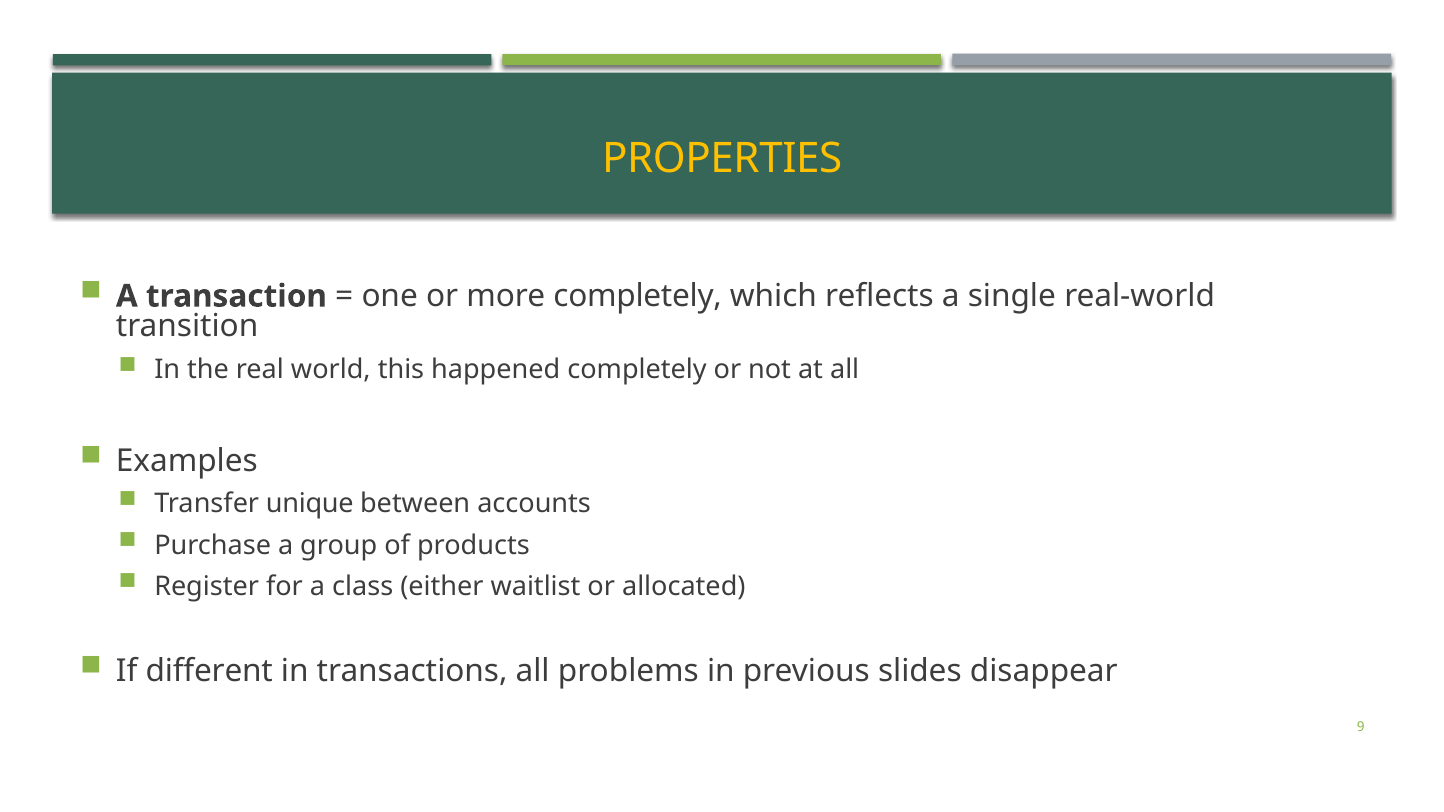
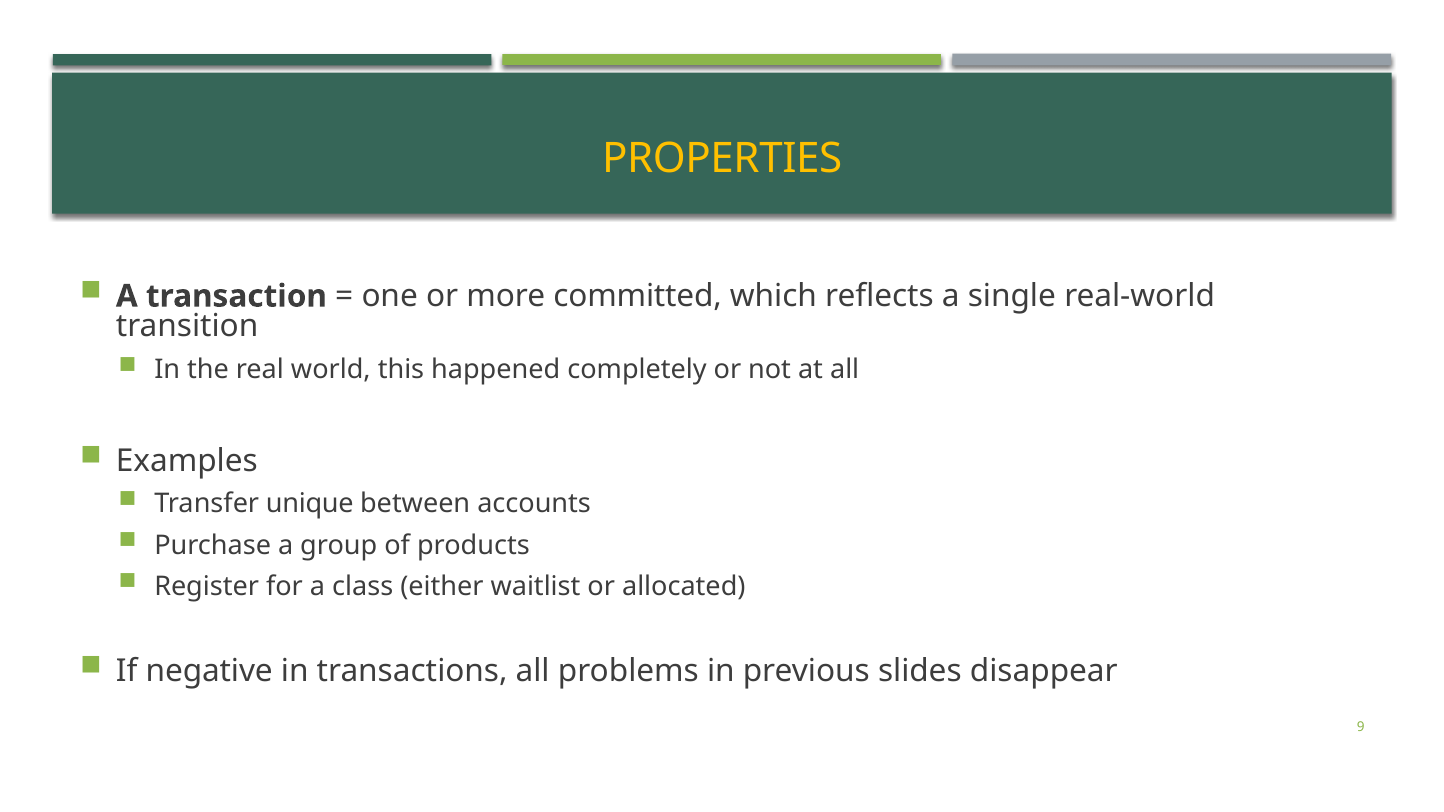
more completely: completely -> committed
different: different -> negative
